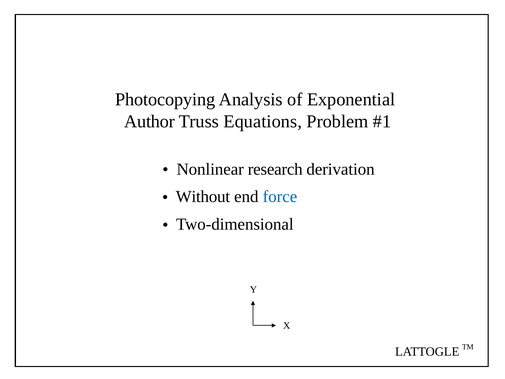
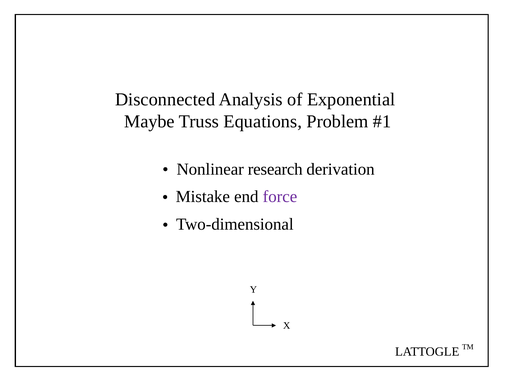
Photocopying: Photocopying -> Disconnected
Author: Author -> Maybe
Without: Without -> Mistake
force colour: blue -> purple
